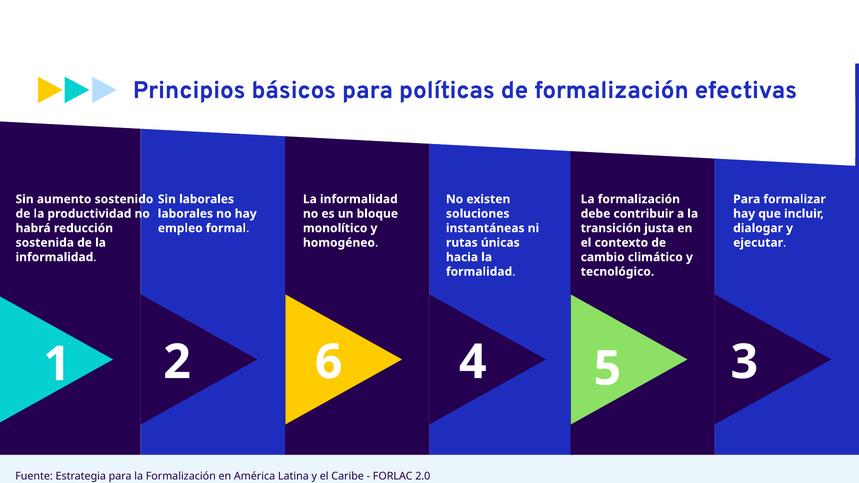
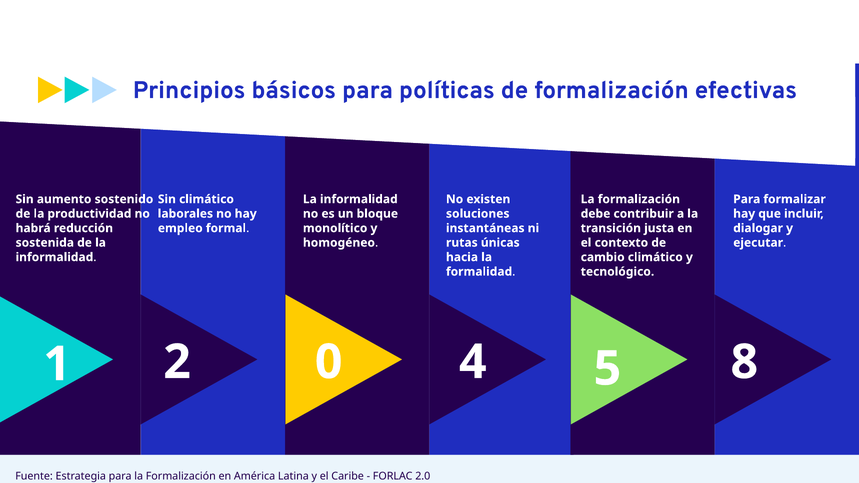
Sin laborales: laborales -> climático
6: 6 -> 0
3: 3 -> 8
